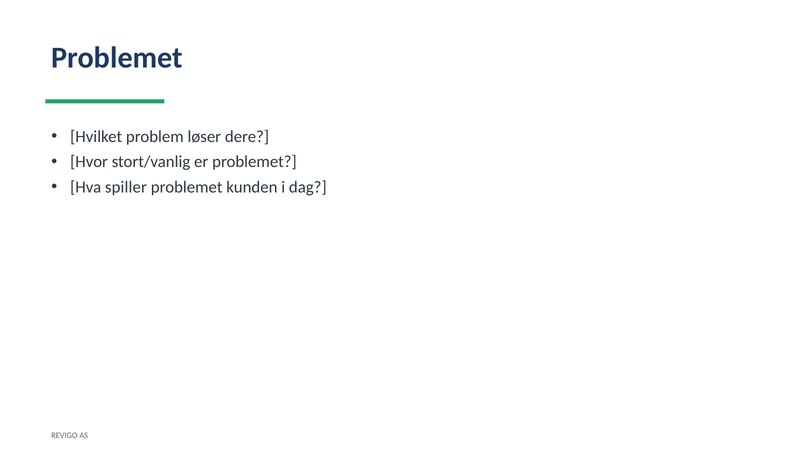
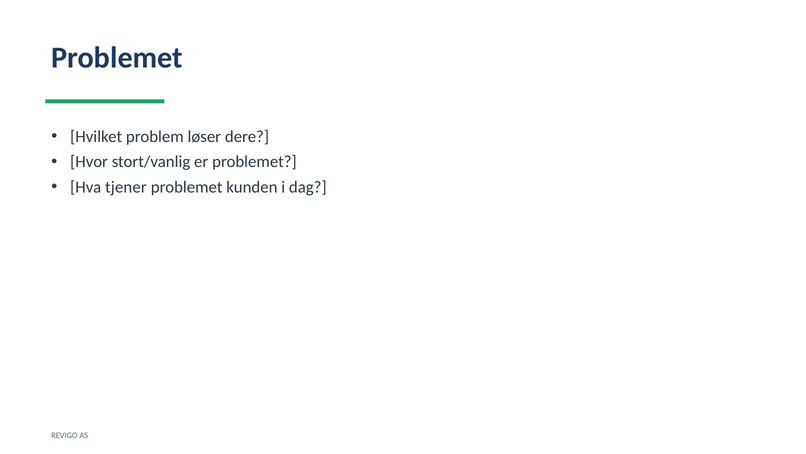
spiller: spiller -> tjener
